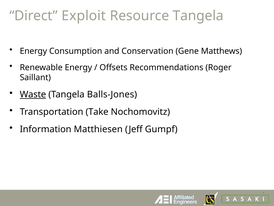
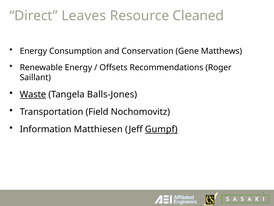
Exploit: Exploit -> Leaves
Resource Tangela: Tangela -> Cleaned
Take: Take -> Field
Gumpf underline: none -> present
